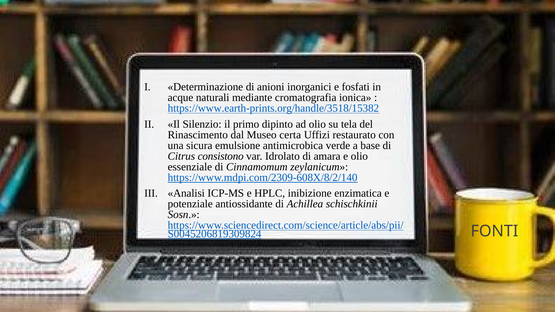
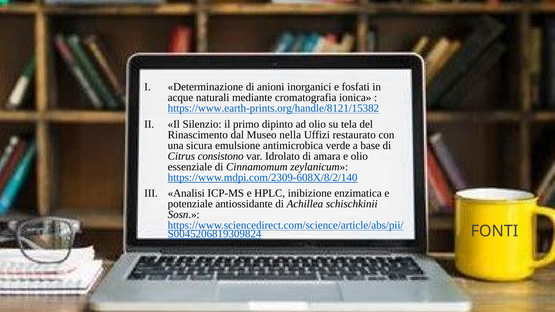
https://www.earth-prints.org/handle/3518/15382: https://www.earth-prints.org/handle/3518/15382 -> https://www.earth-prints.org/handle/8121/15382
certa: certa -> nella
